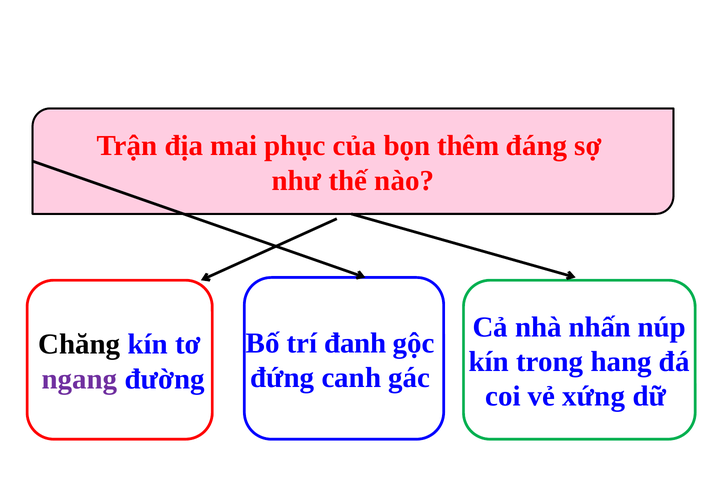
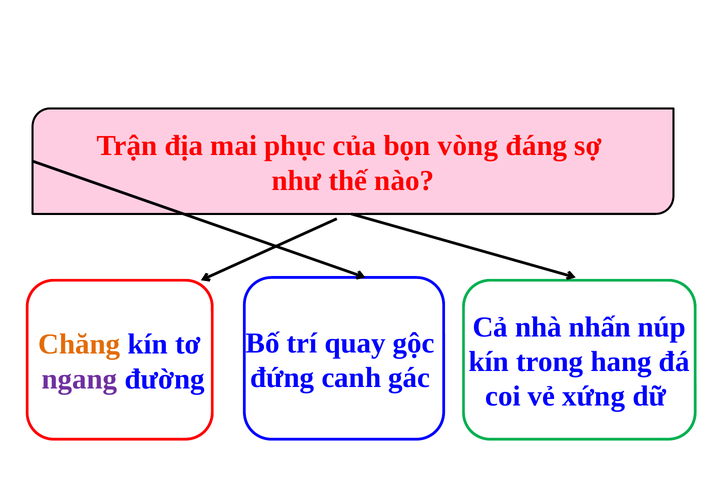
thêm: thêm -> vòng
đanh: đanh -> quay
Chăng colour: black -> orange
